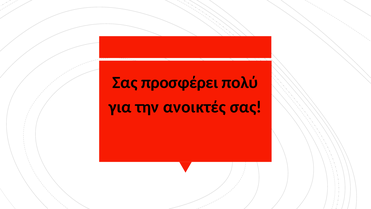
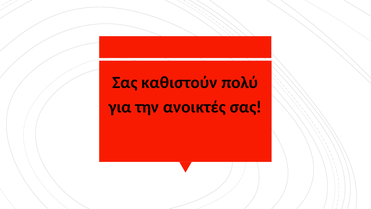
προσφέρει: προσφέρει -> καθιστούν
